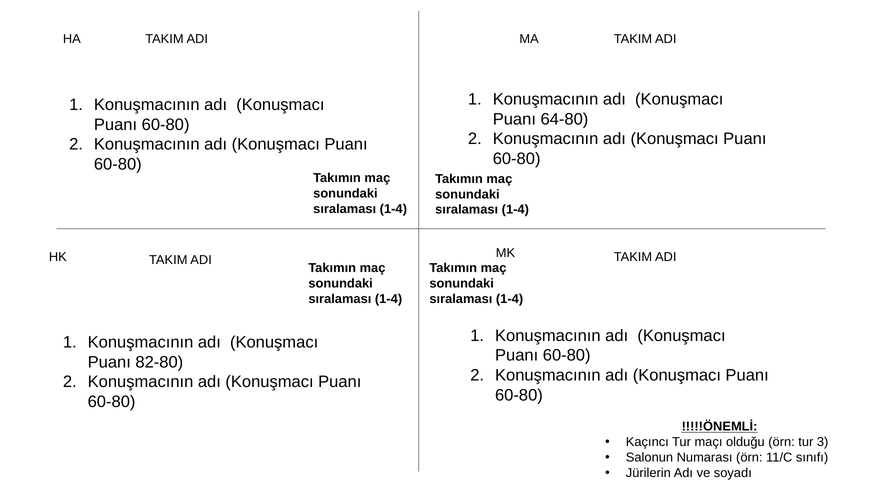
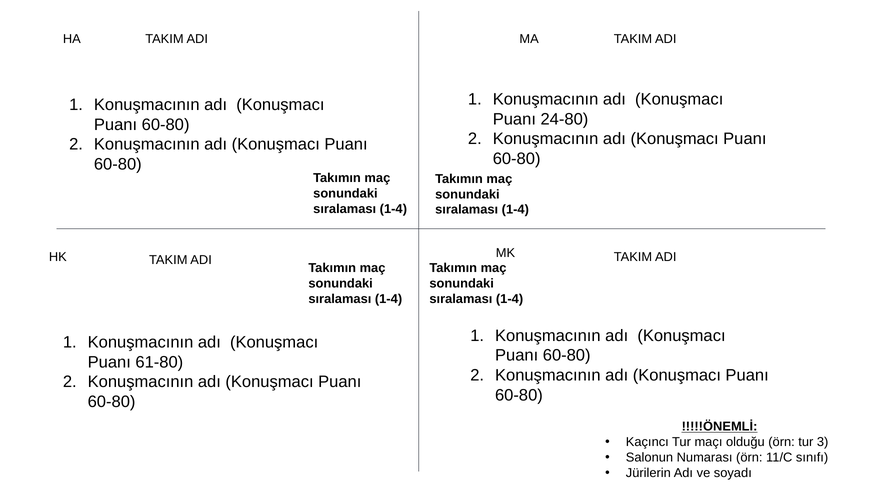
64-80: 64-80 -> 24-80
82-80: 82-80 -> 61-80
